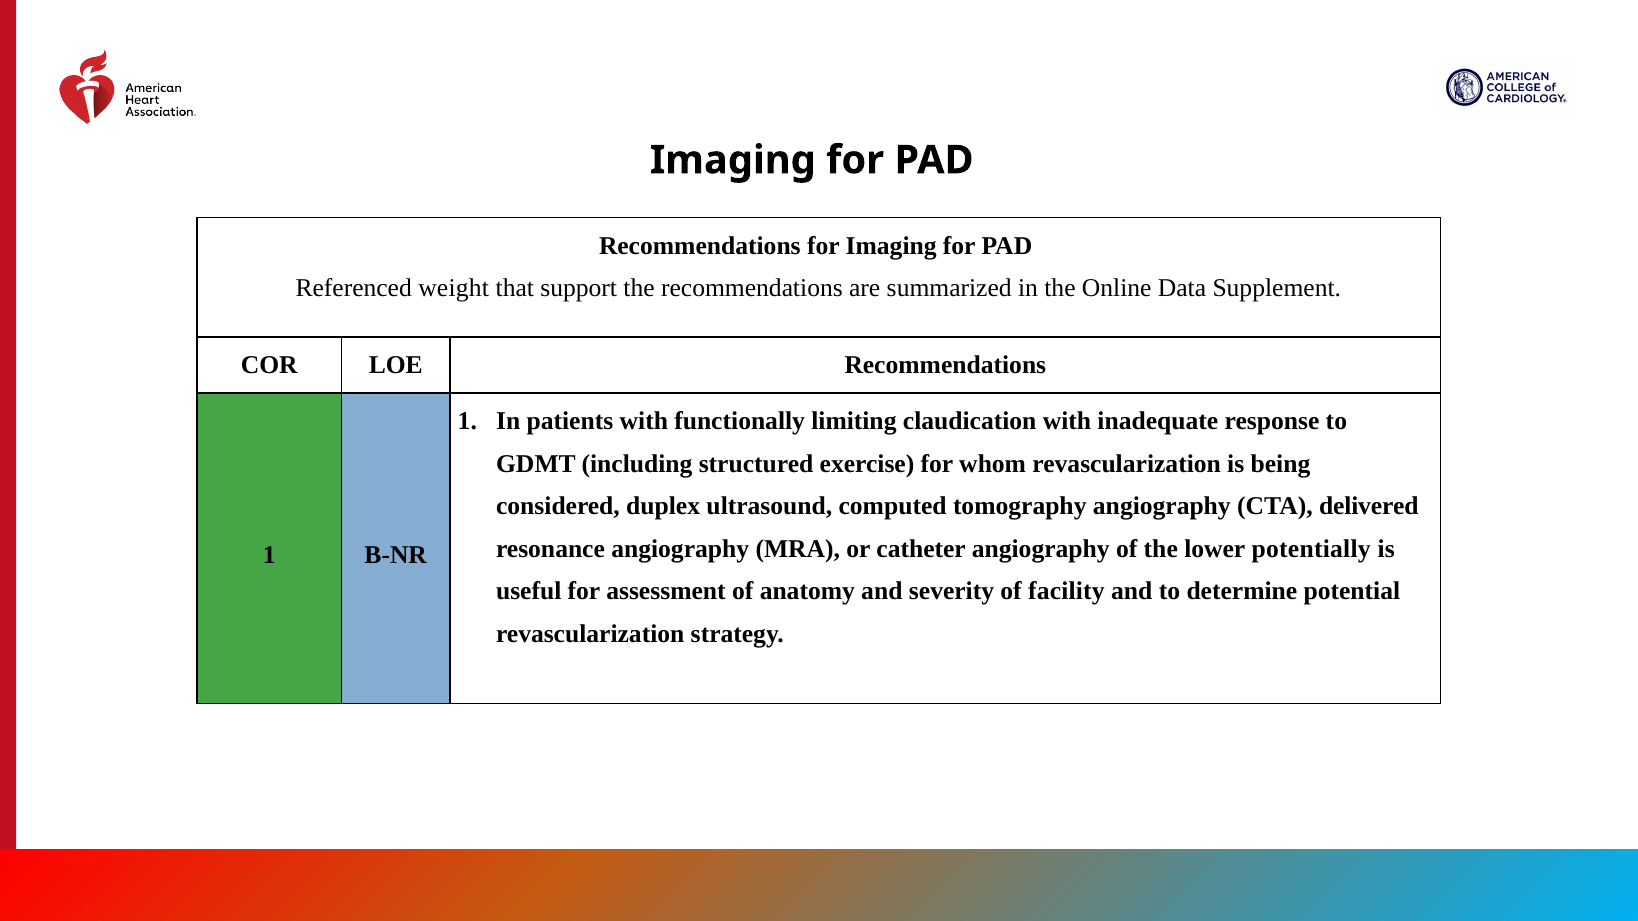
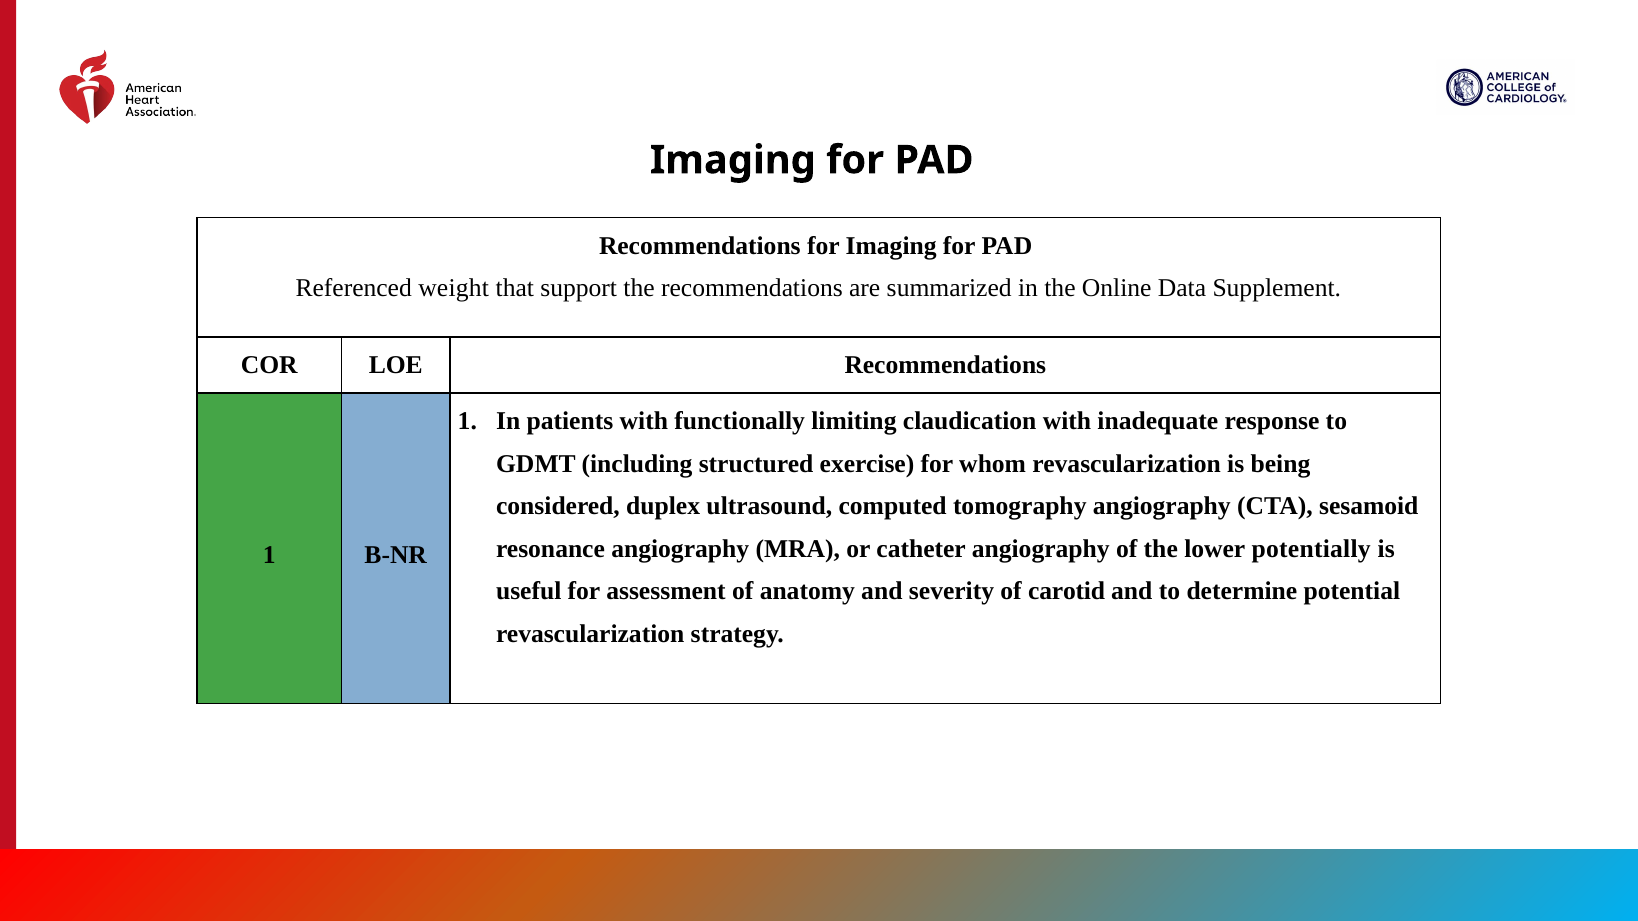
delivered: delivered -> sesamoid
facility: facility -> carotid
